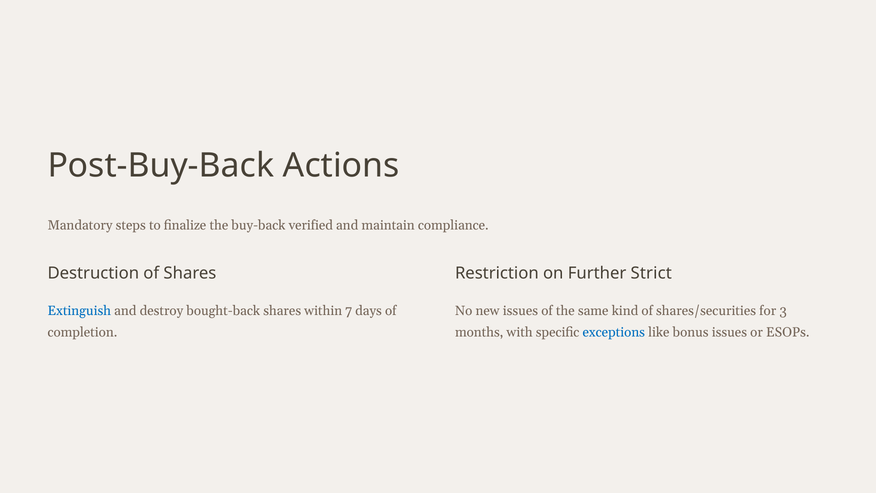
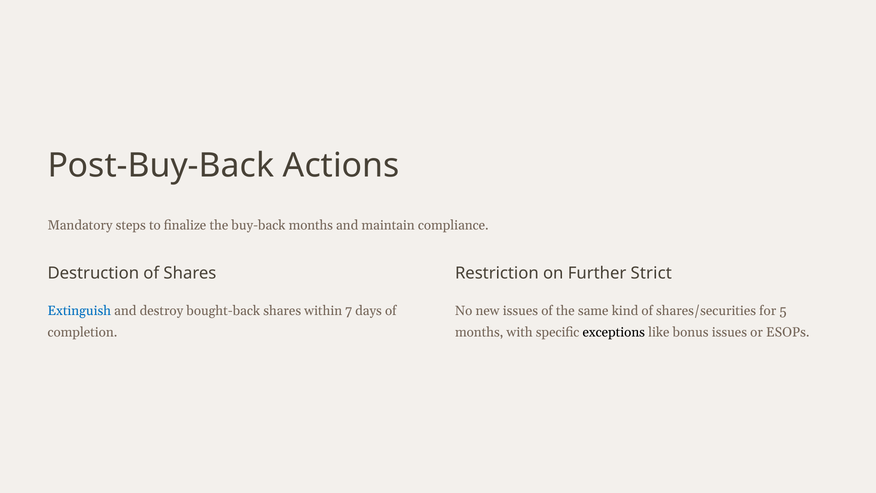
buy-back verified: verified -> months
3: 3 -> 5
exceptions colour: blue -> black
